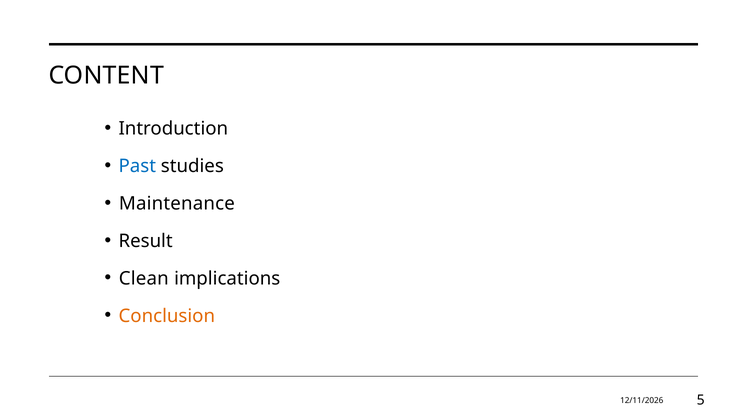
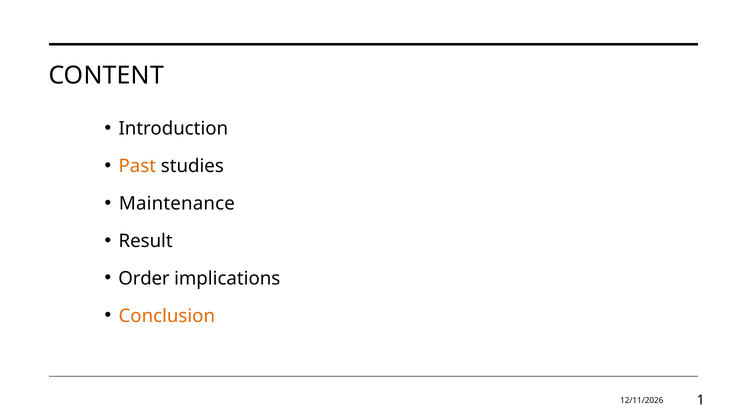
Past colour: blue -> orange
Clean: Clean -> Order
5: 5 -> 1
